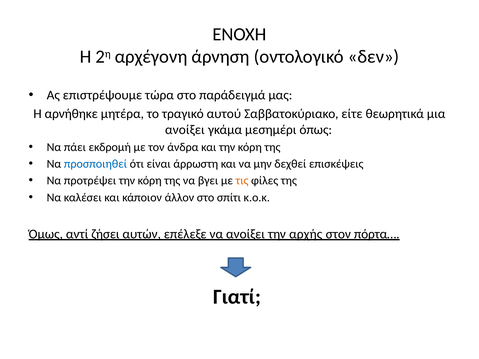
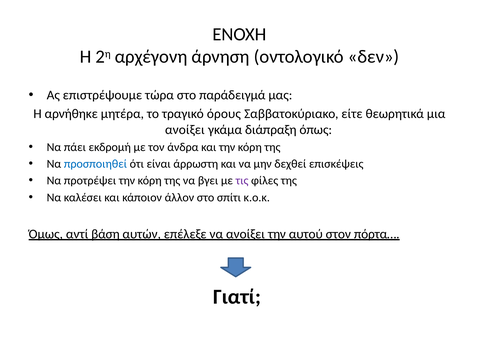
αυτού: αυτού -> όρους
μεσημέρι: μεσημέρι -> διάπραξη
τις colour: orange -> purple
ζήσει: ζήσει -> βάση
αρχής: αρχής -> αυτού
